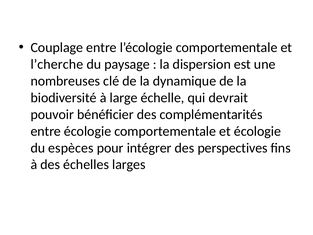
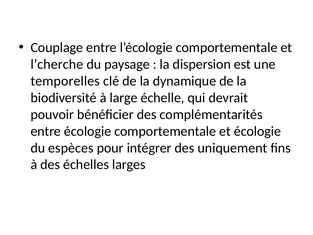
nombreuses: nombreuses -> temporelles
perspectives: perspectives -> uniquement
